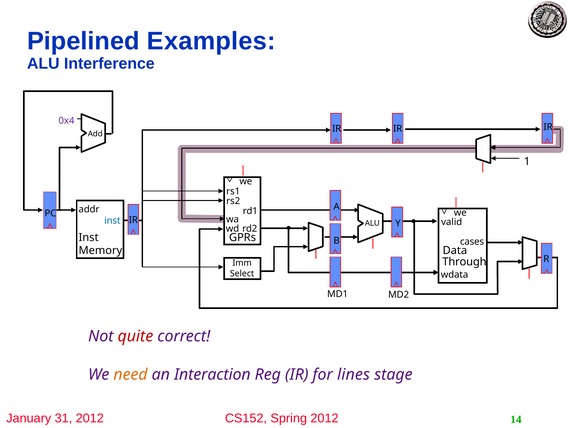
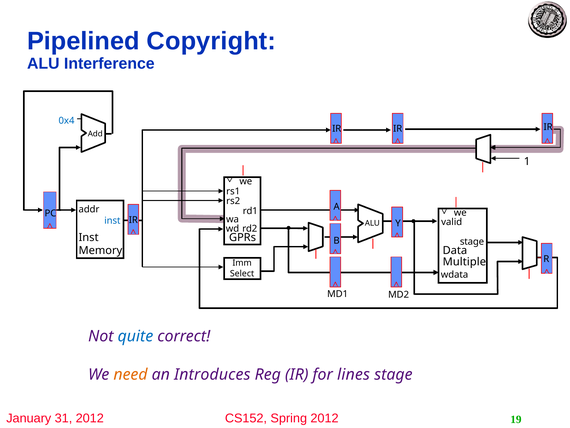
Examples: Examples -> Copyright
0x4 colour: purple -> blue
cases at (472, 241): cases -> stage
Through: Through -> Multiple
quite colour: red -> blue
Interaction: Interaction -> Introduces
14: 14 -> 19
